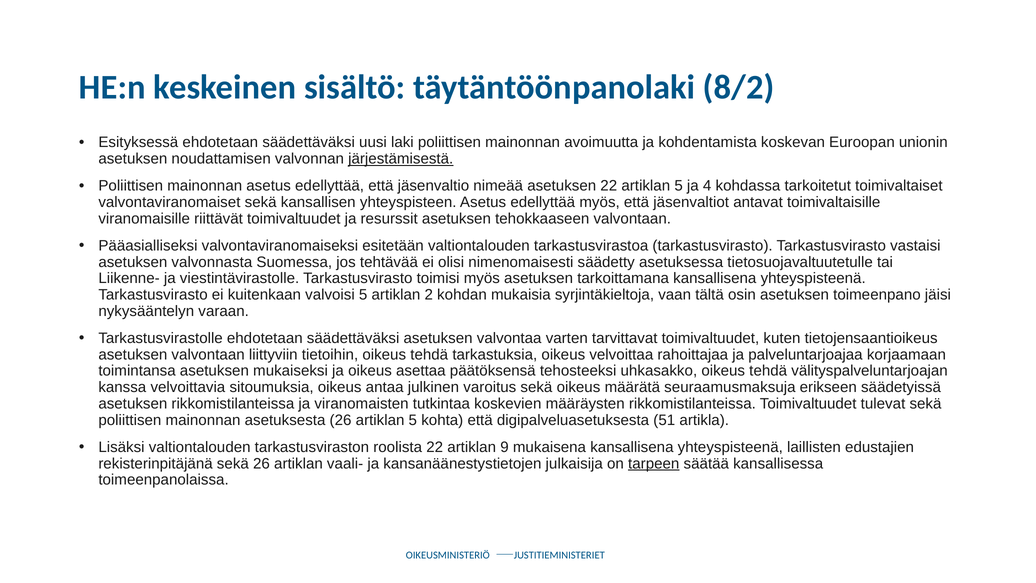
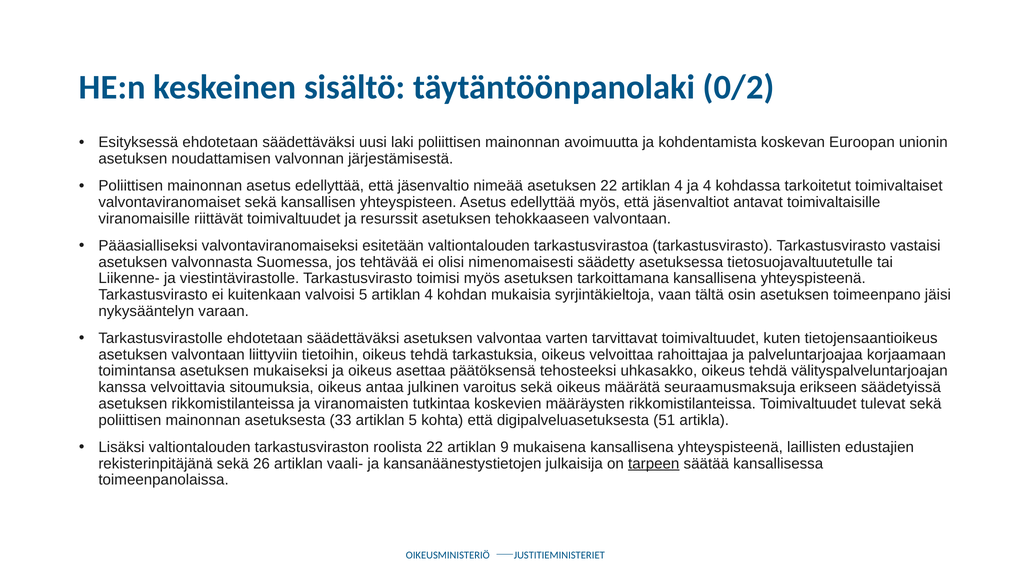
8/2: 8/2 -> 0/2
järjestämisestä underline: present -> none
22 artiklan 5: 5 -> 4
5 artiklan 2: 2 -> 4
asetuksesta 26: 26 -> 33
